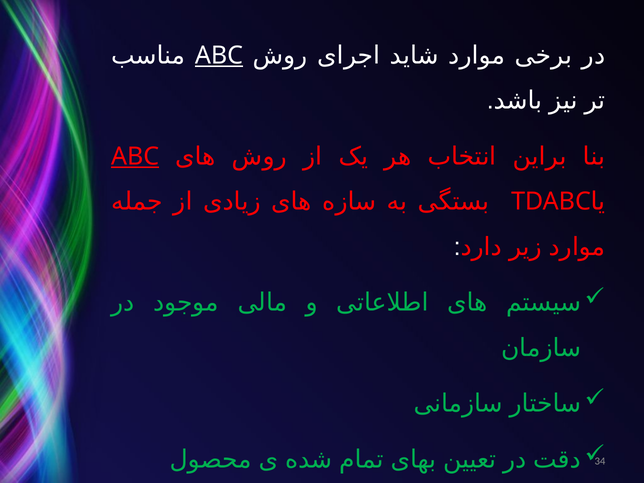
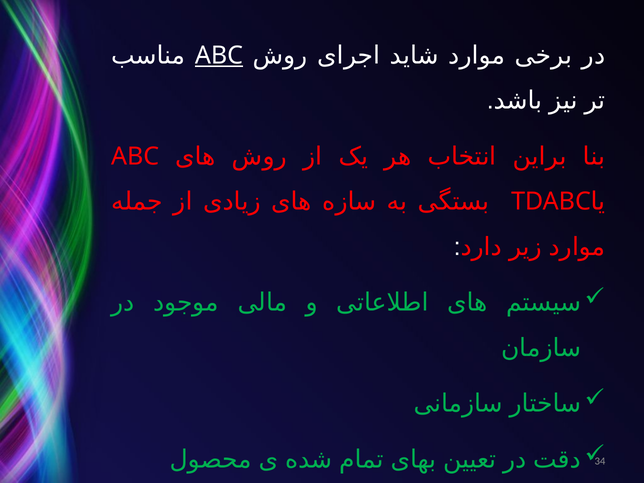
ABC at (135, 157) underline: present -> none
